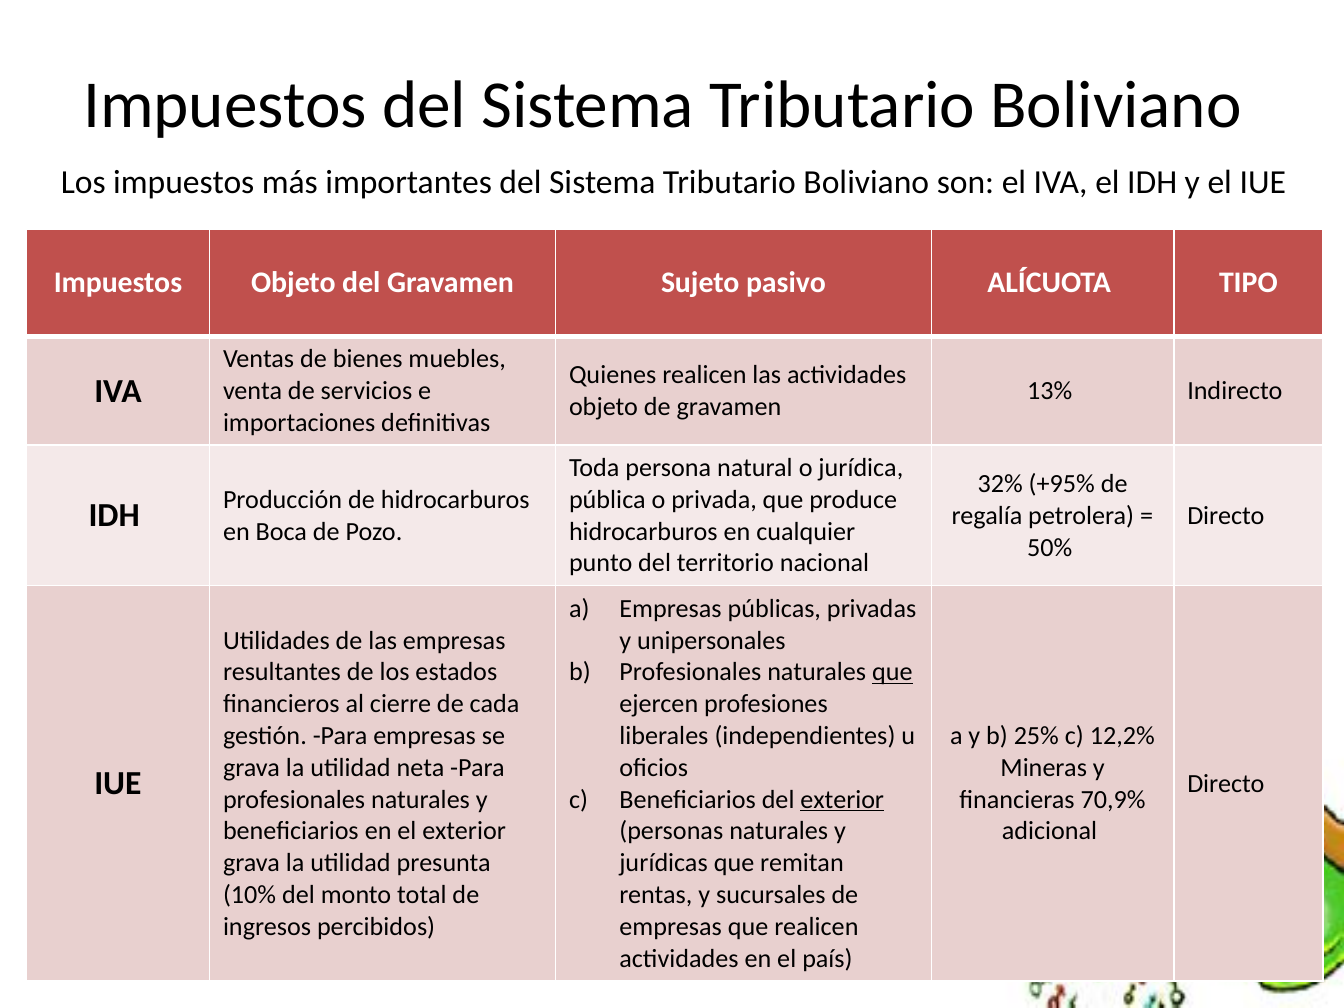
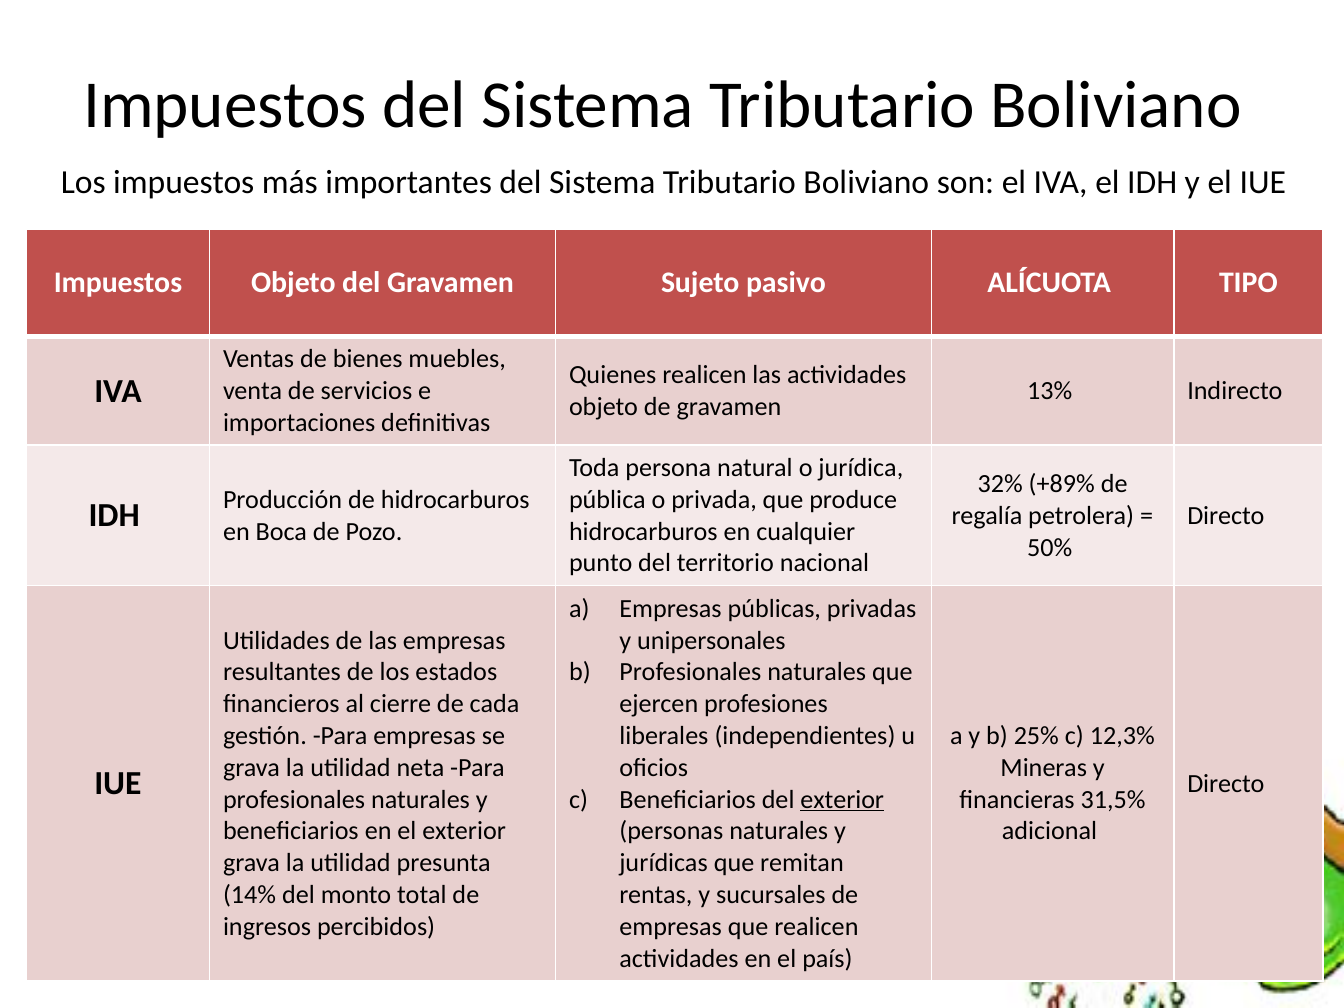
+95%: +95% -> +89%
que at (892, 672) underline: present -> none
12,2%: 12,2% -> 12,3%
70,9%: 70,9% -> 31,5%
10%: 10% -> 14%
